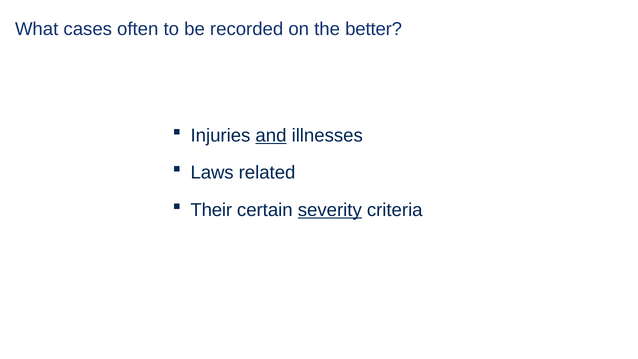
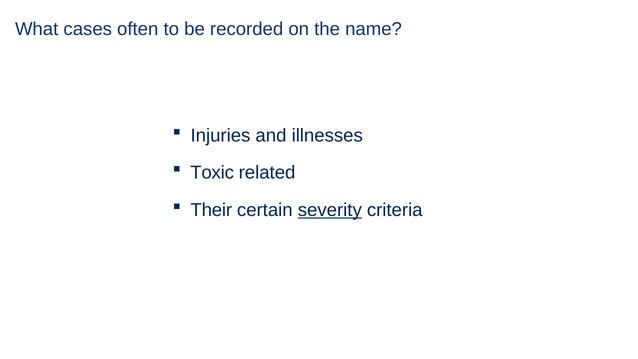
better: better -> name
and underline: present -> none
Laws: Laws -> Toxic
